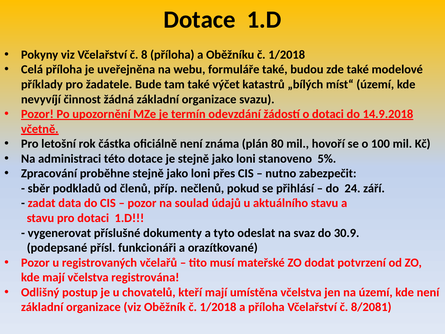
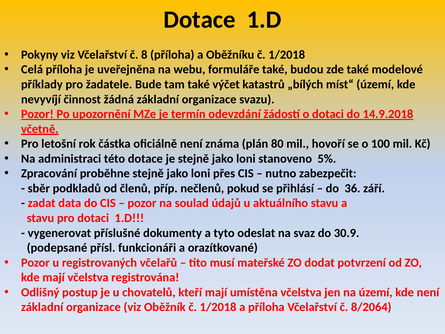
24: 24 -> 36
8/2081: 8/2081 -> 8/2064
